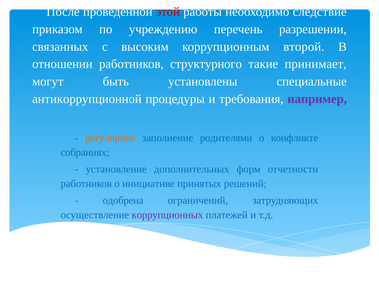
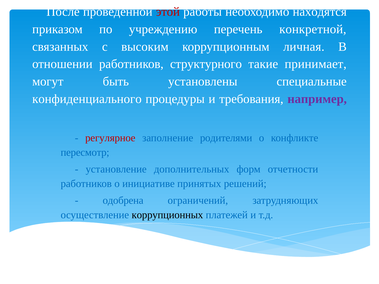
следствие: следствие -> находятся
разрешении: разрешении -> конкретной
второй: второй -> личная
антикоррупционной: антикоррупционной -> конфиденциального
регулярное colour: orange -> red
собраниях: собраниях -> пересмотр
коррупционных colour: purple -> black
